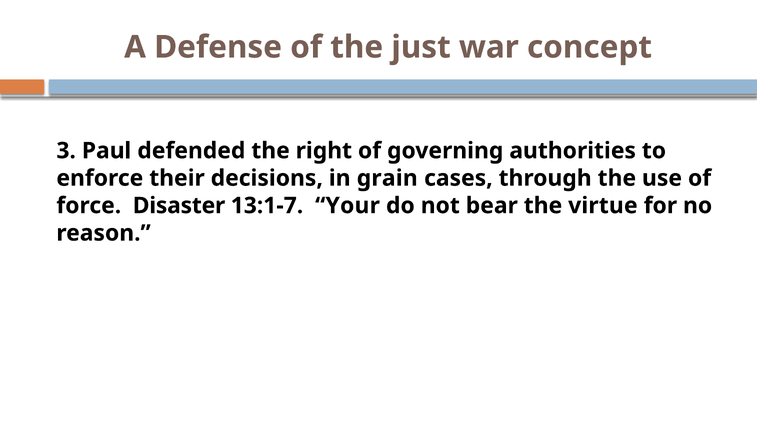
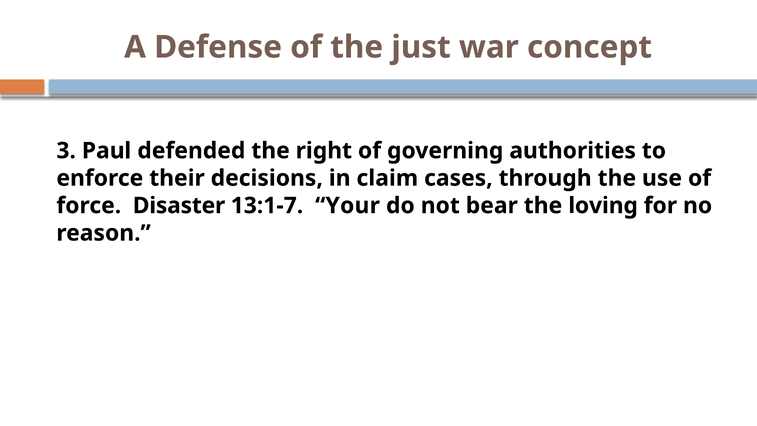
grain: grain -> claim
virtue: virtue -> loving
